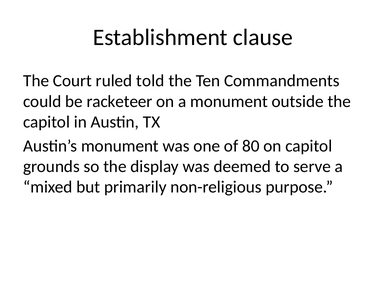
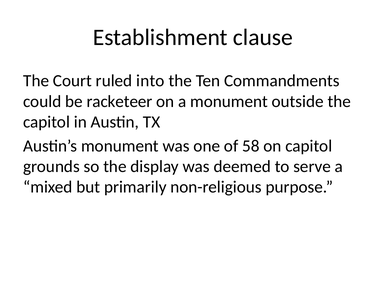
told: told -> into
80: 80 -> 58
